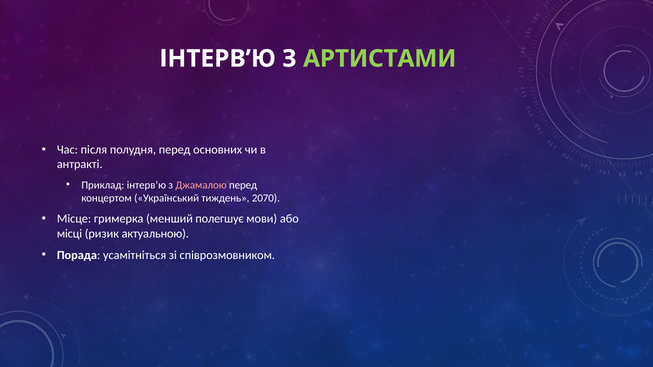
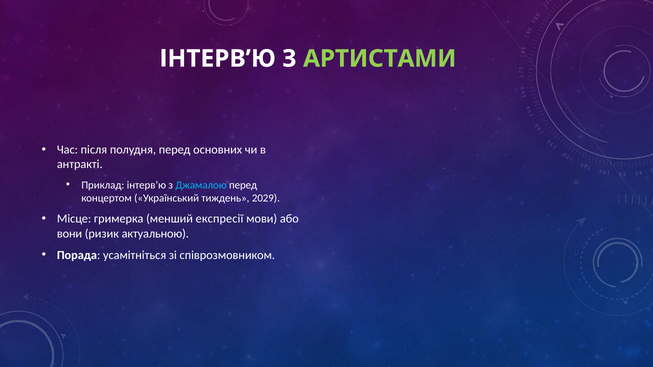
Джамалою colour: pink -> light blue
2070: 2070 -> 2029
полегшує: полегшує -> експресії
місці: місці -> вони
